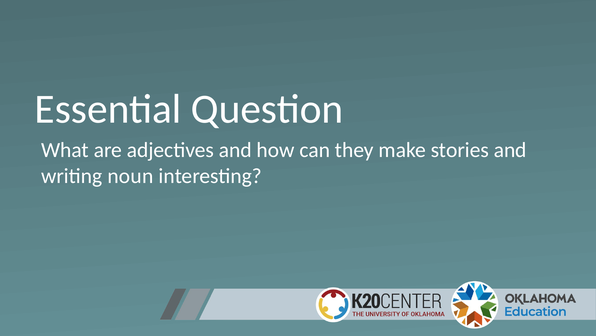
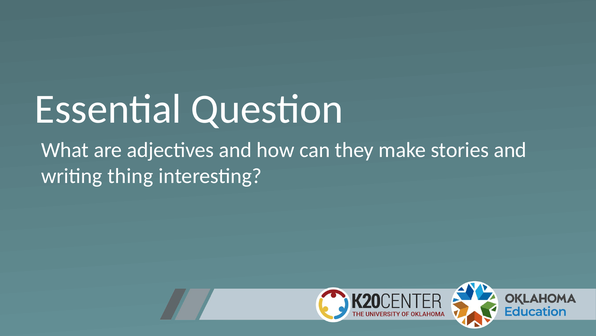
noun: noun -> thing
